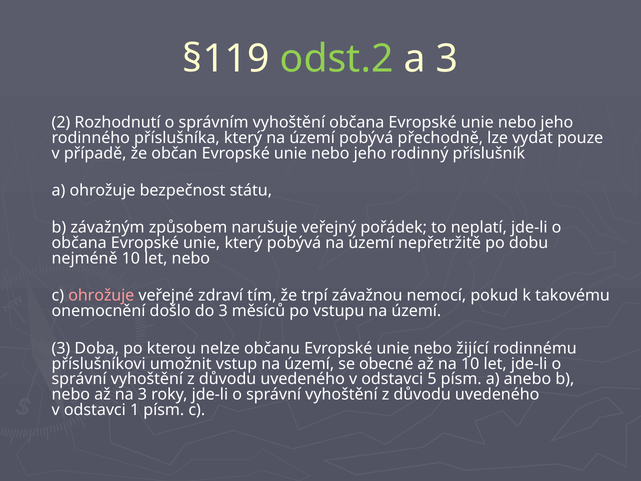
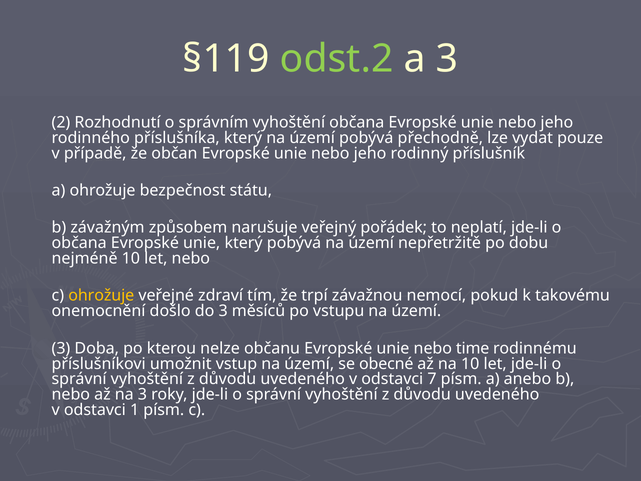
ohrožuje at (101, 296) colour: pink -> yellow
žijící: žijící -> time
5: 5 -> 7
